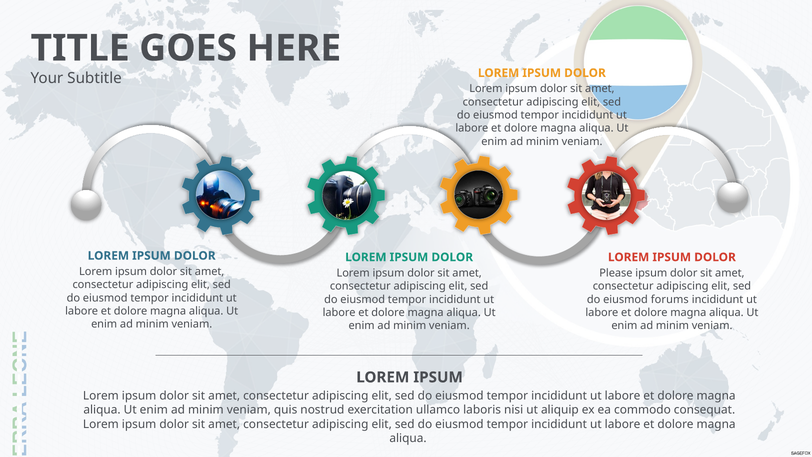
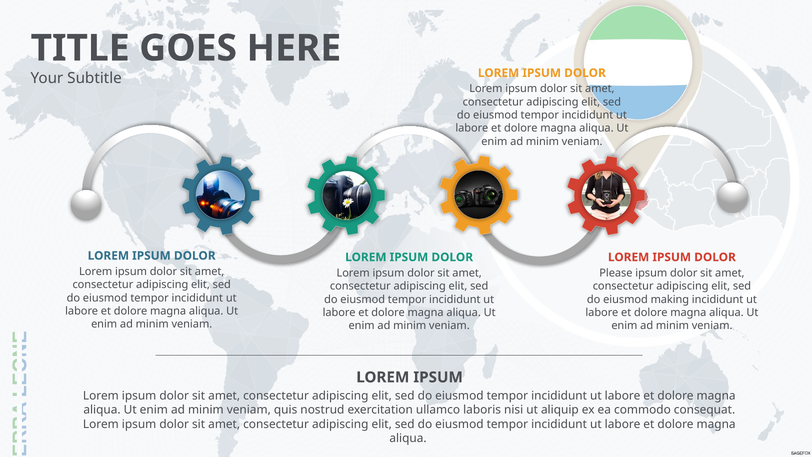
forums: forums -> making
